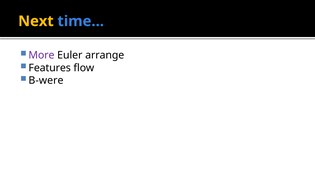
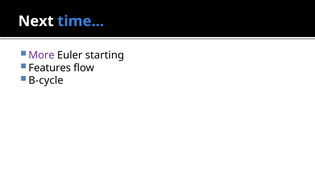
Next colour: yellow -> white
arrange: arrange -> starting
B-were: B-were -> B-cycle
